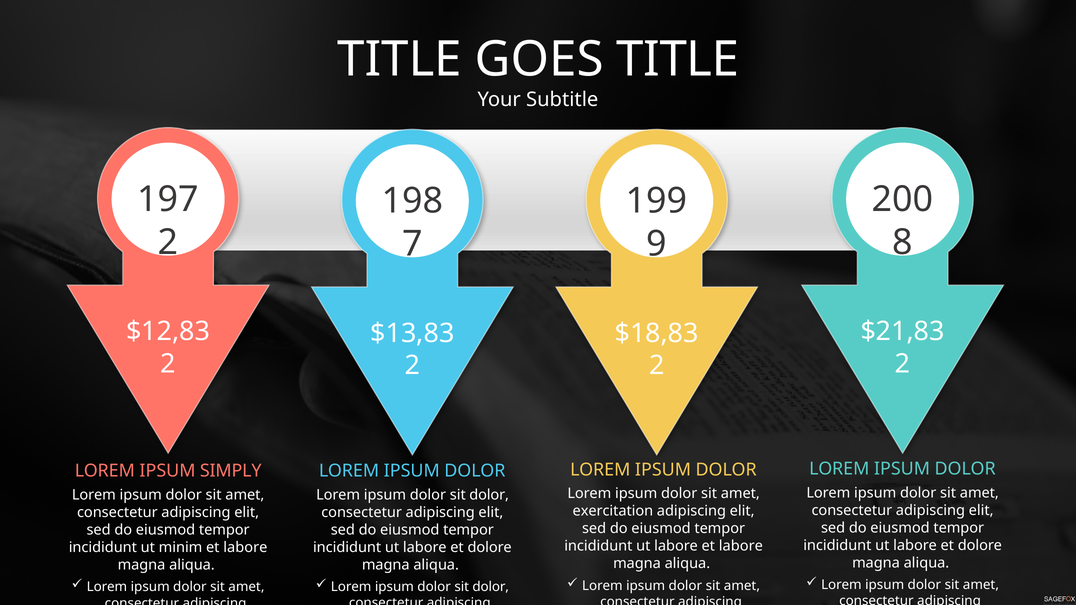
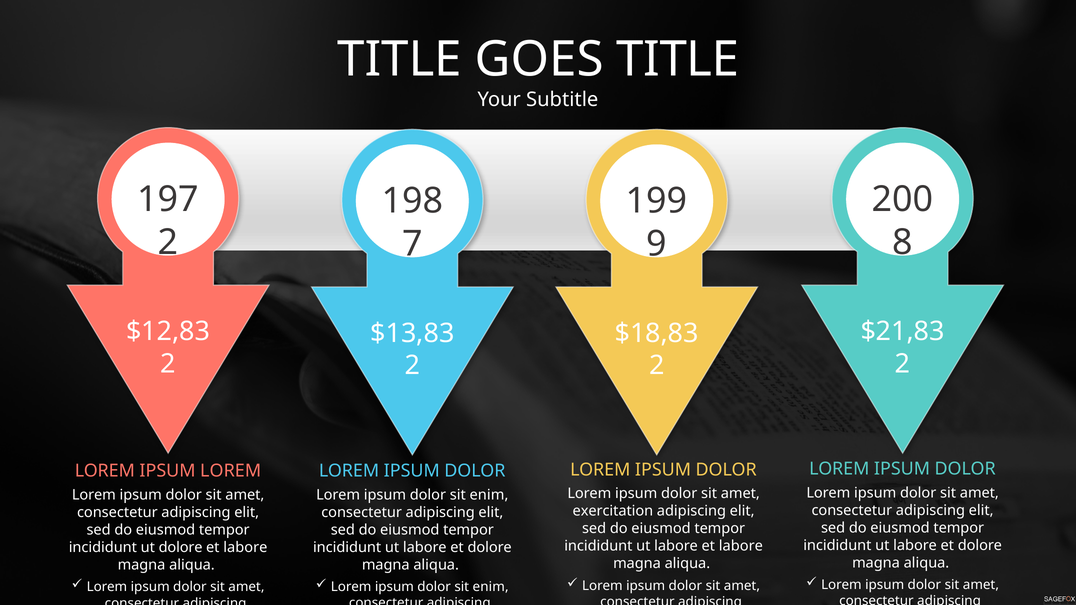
IPSUM SIMPLY: SIMPLY -> LOREM
dolor at (489, 495): dolor -> enim
ut minim: minim -> dolore
dolor at (491, 587): dolor -> enim
